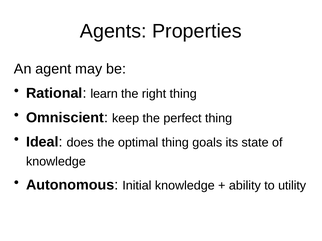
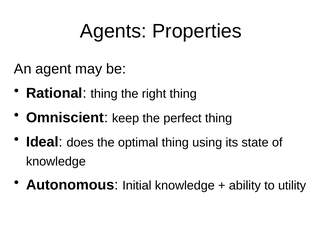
Rational learn: learn -> thing
goals: goals -> using
